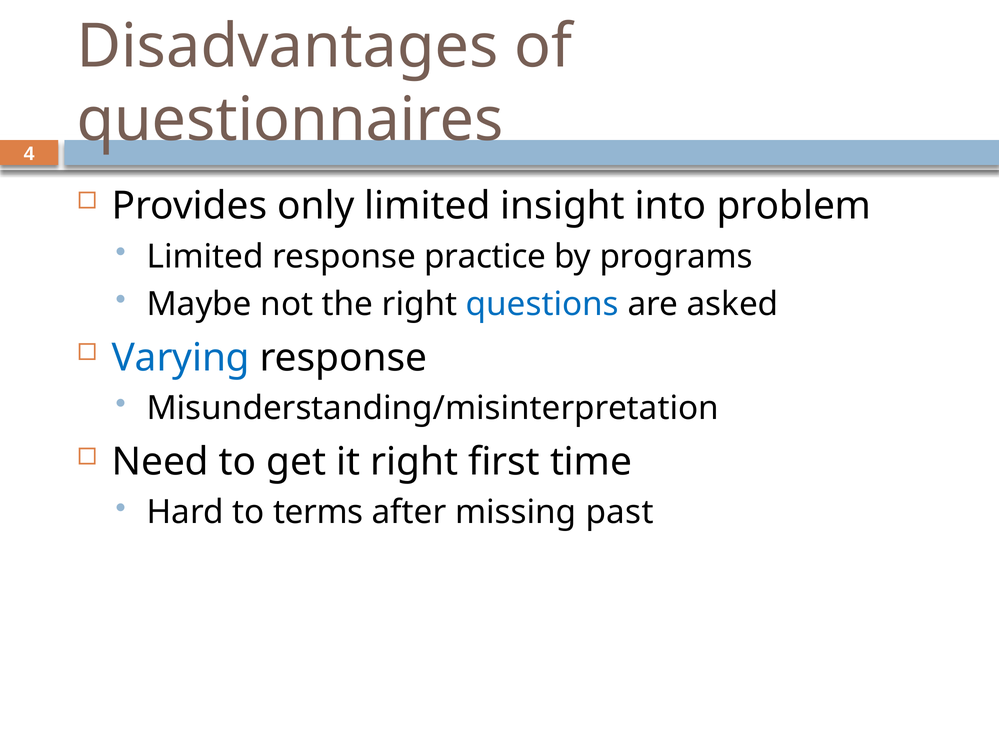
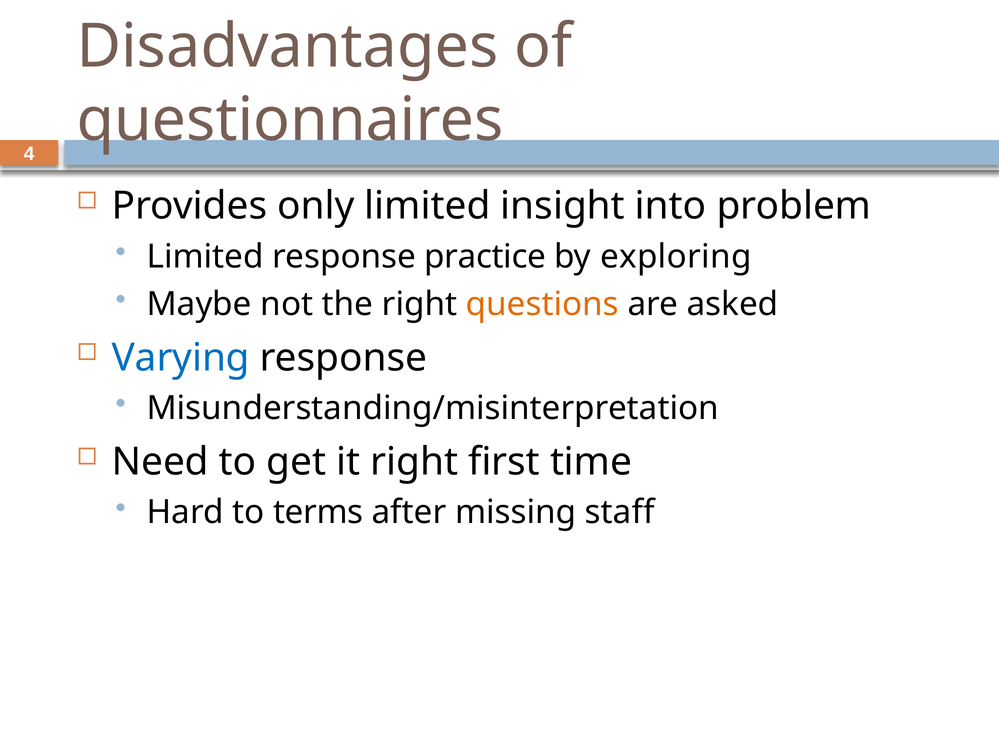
programs: programs -> exploring
questions colour: blue -> orange
past: past -> staff
